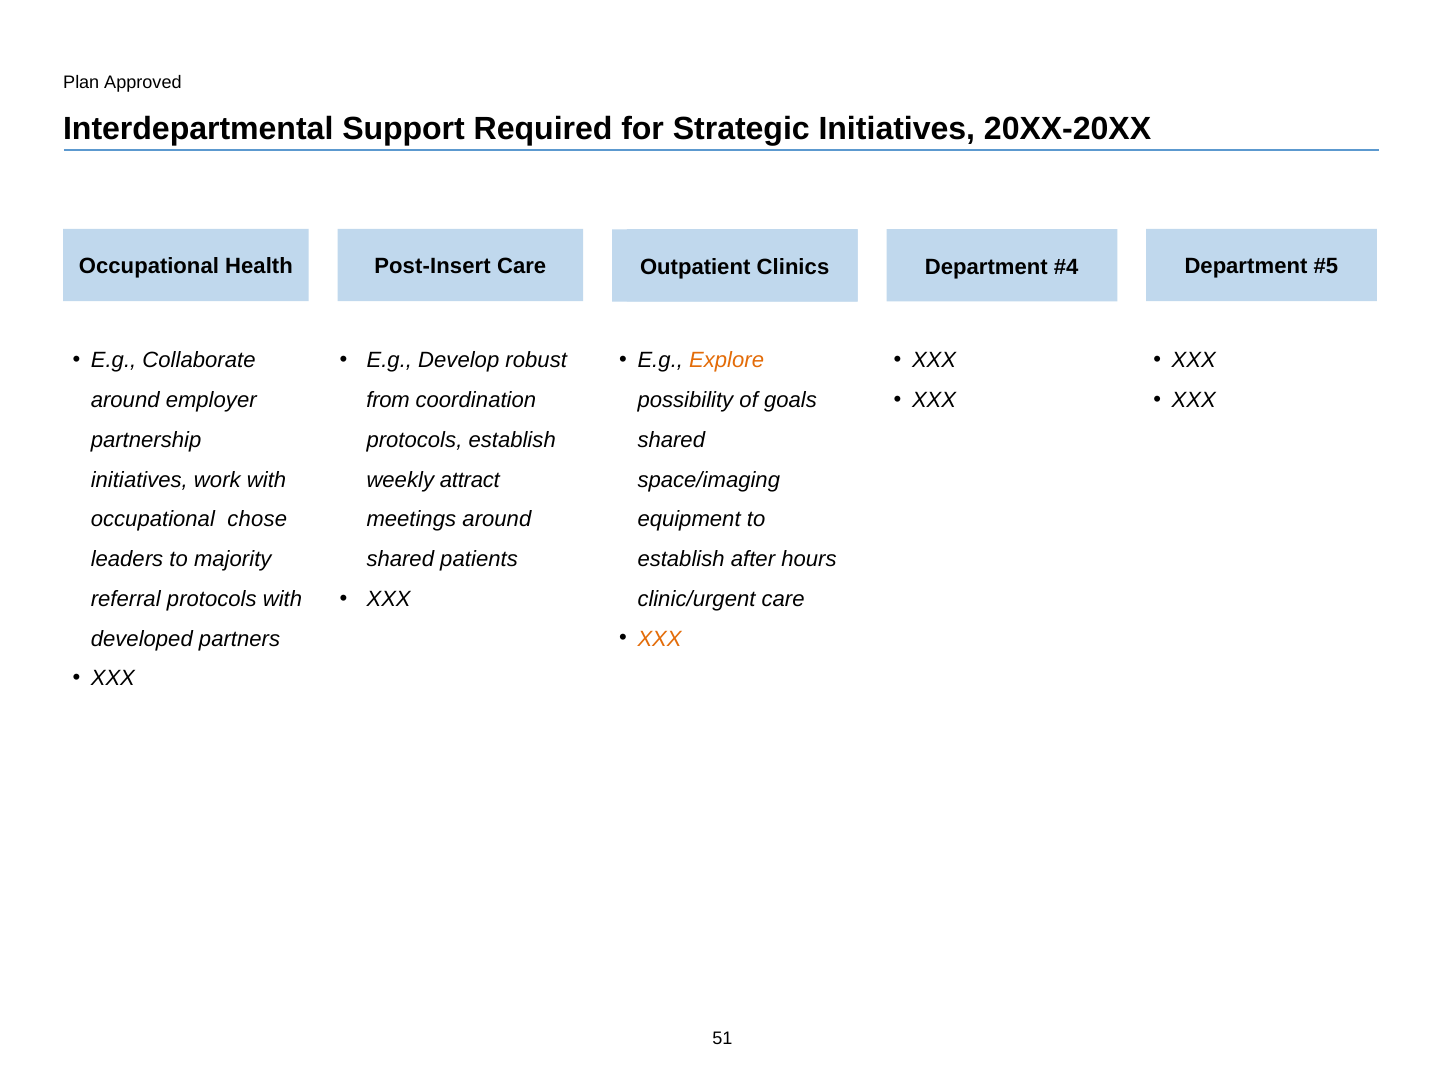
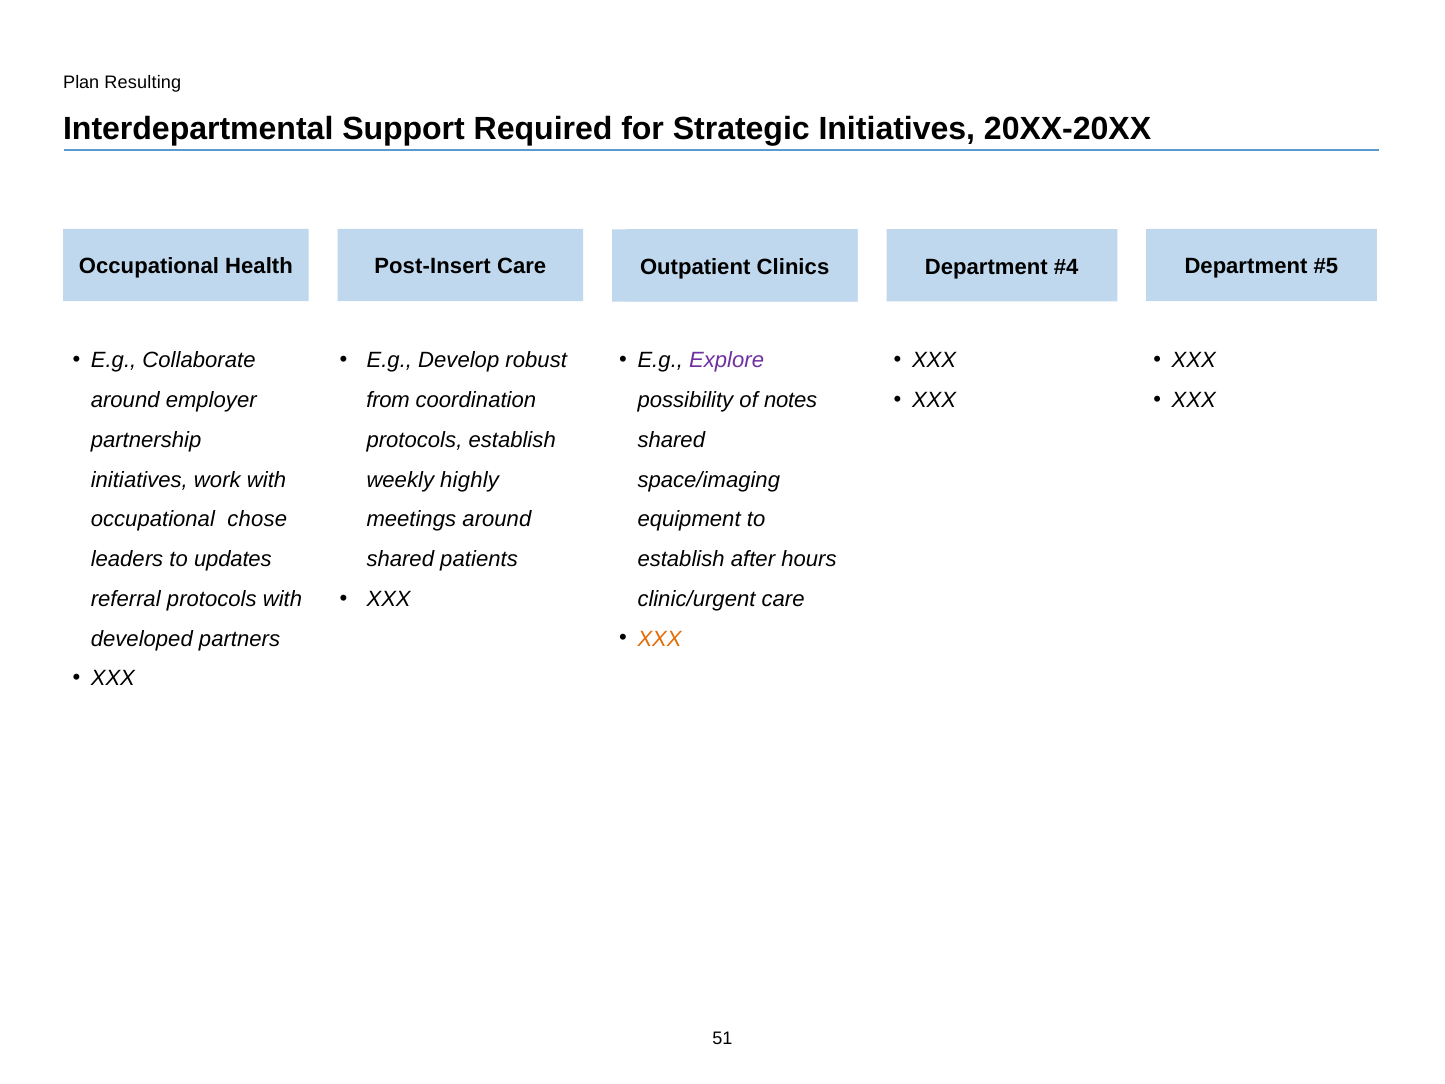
Approved: Approved -> Resulting
Explore colour: orange -> purple
goals: goals -> notes
attract: attract -> highly
majority: majority -> updates
